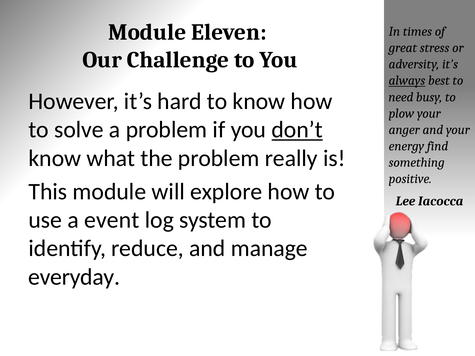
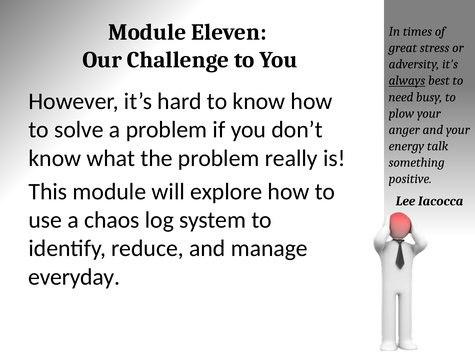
don’t underline: present -> none
find: find -> talk
event: event -> chaos
